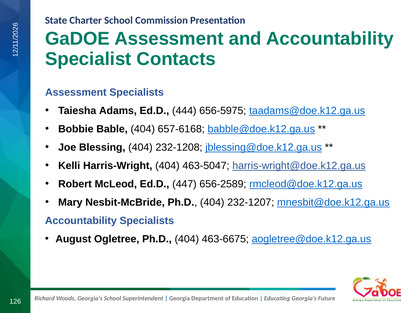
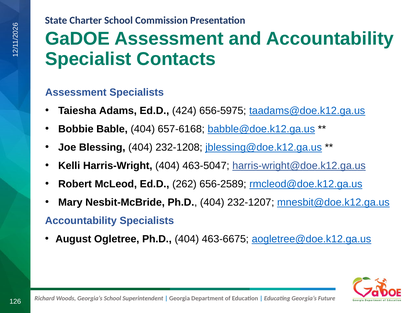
444: 444 -> 424
447: 447 -> 262
